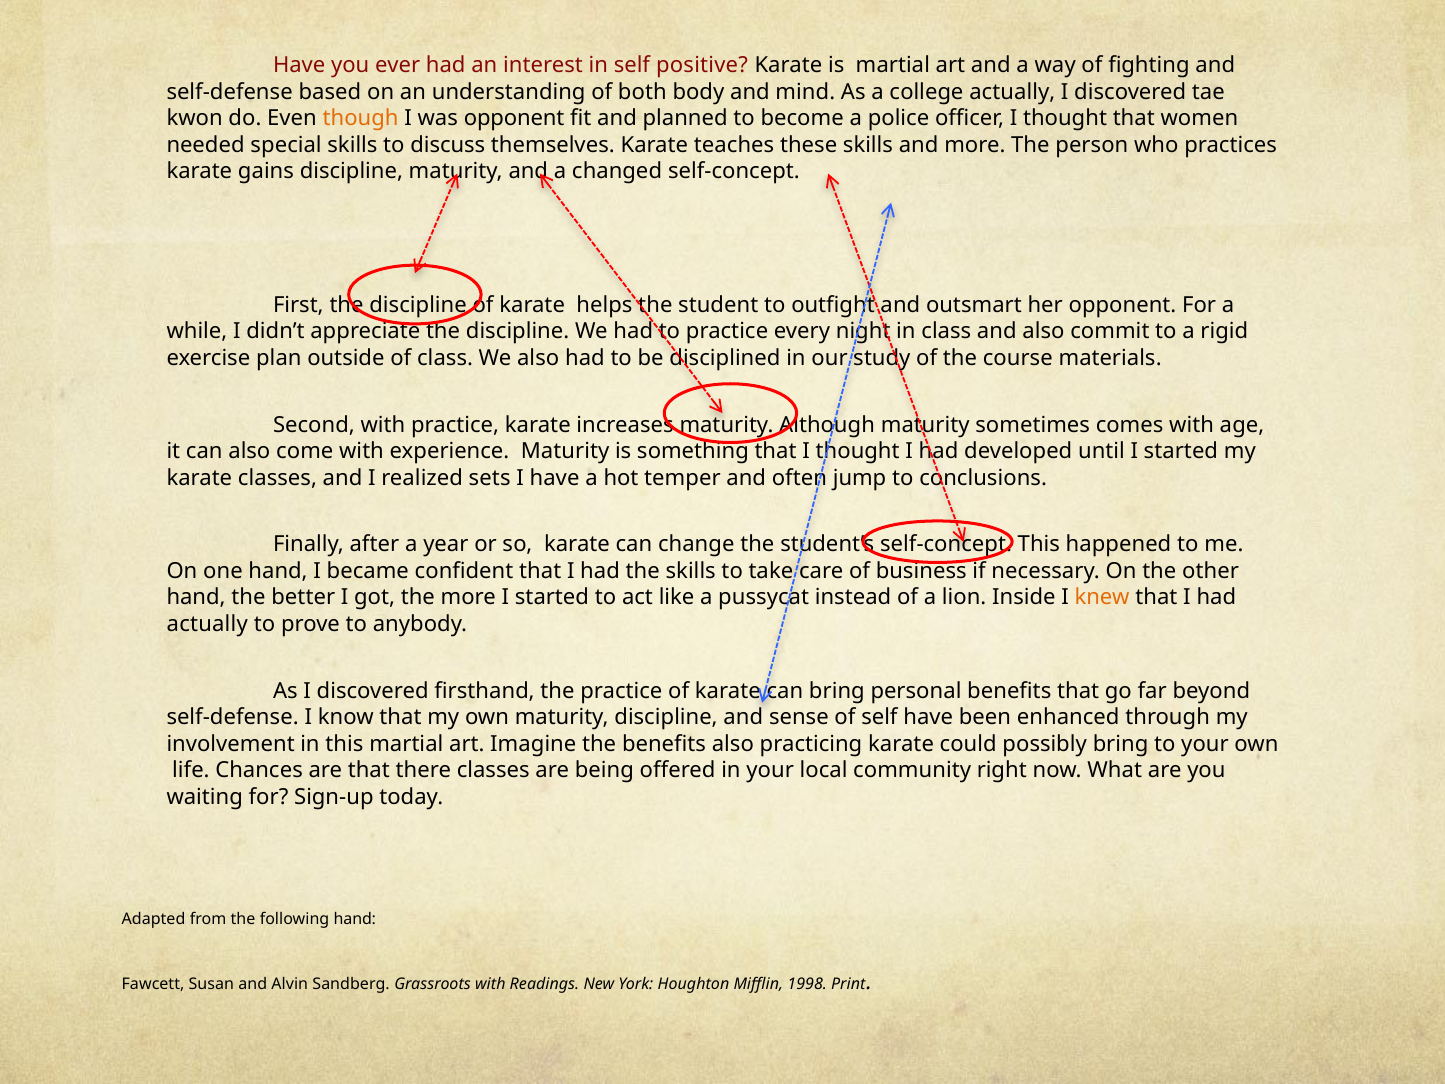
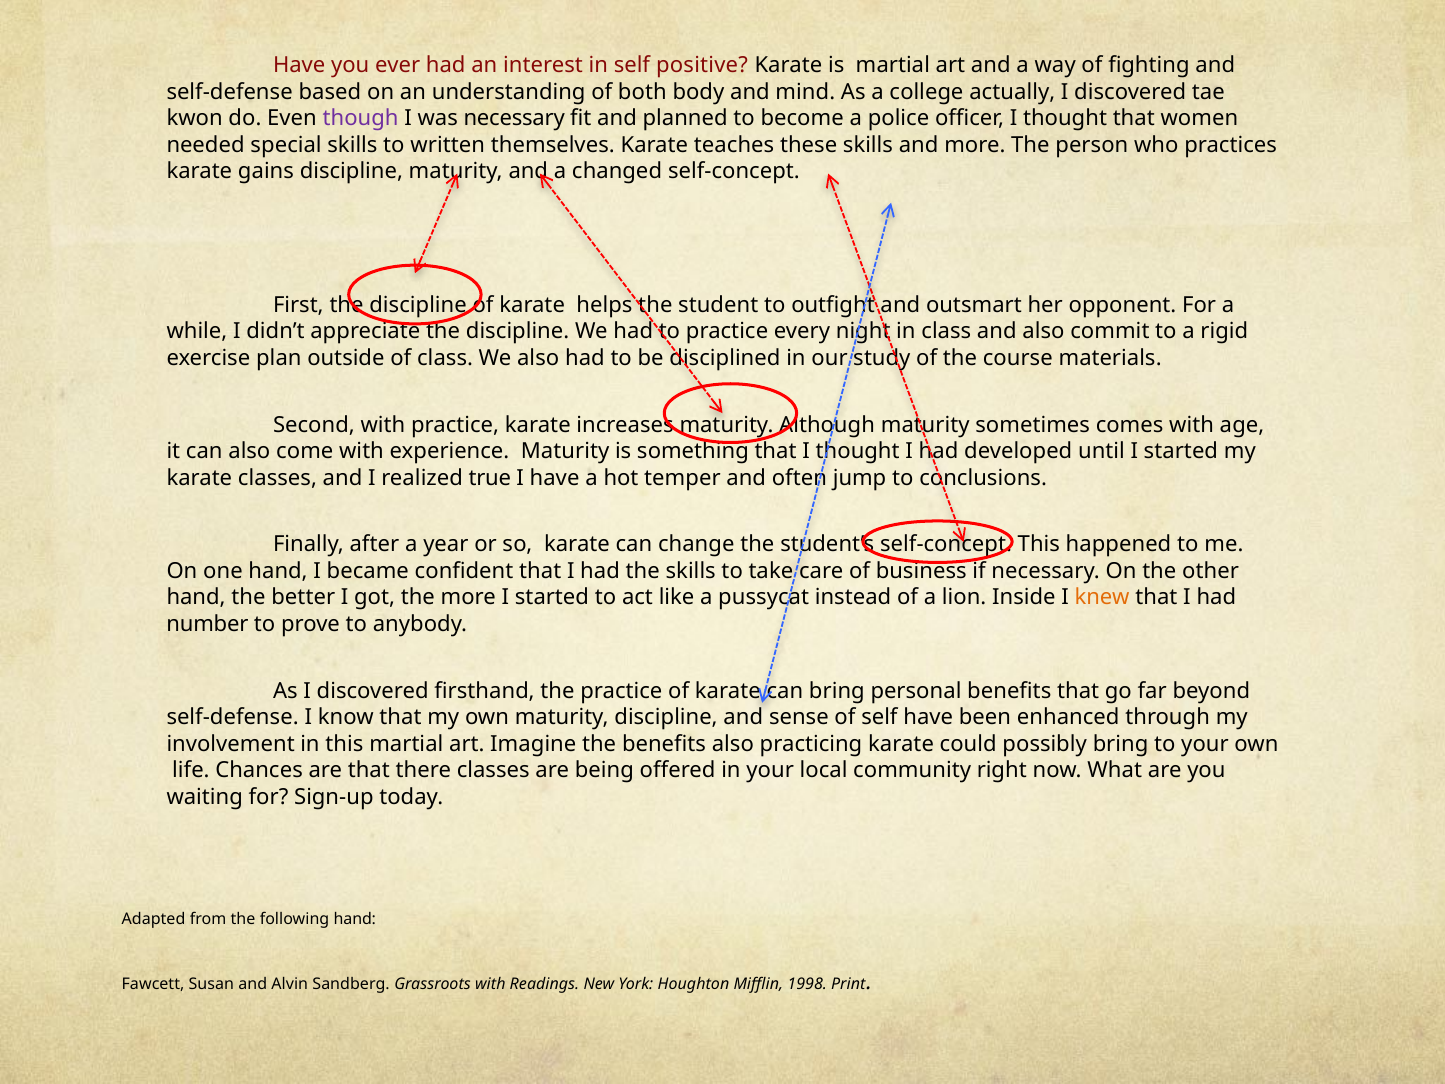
though colour: orange -> purple
was opponent: opponent -> necessary
discuss: discuss -> written
sets: sets -> true
actually at (207, 624): actually -> number
